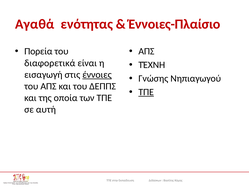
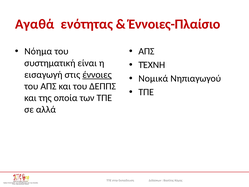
Πορεία: Πορεία -> Νόημα
διαφορετικά: διαφορετικά -> συστηματική
Γνώσης: Γνώσης -> Νομικά
ΤΠΕ at (146, 92) underline: present -> none
αυτή: αυτή -> αλλά
